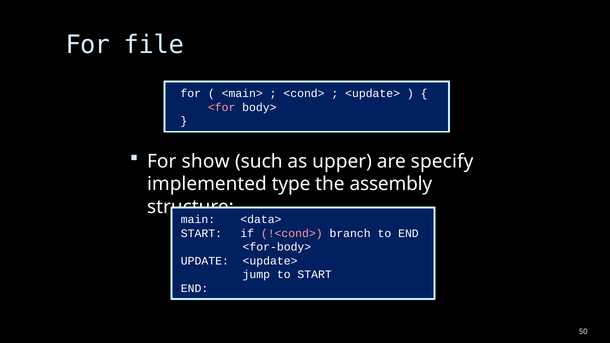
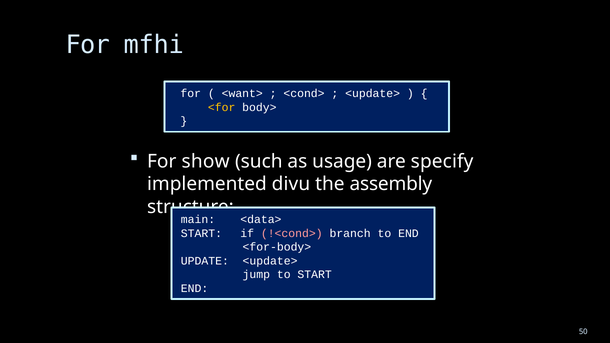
file: file -> mfhi
<main>: <main> -> <want>
<for colour: pink -> yellow
upper: upper -> usage
type: type -> divu
